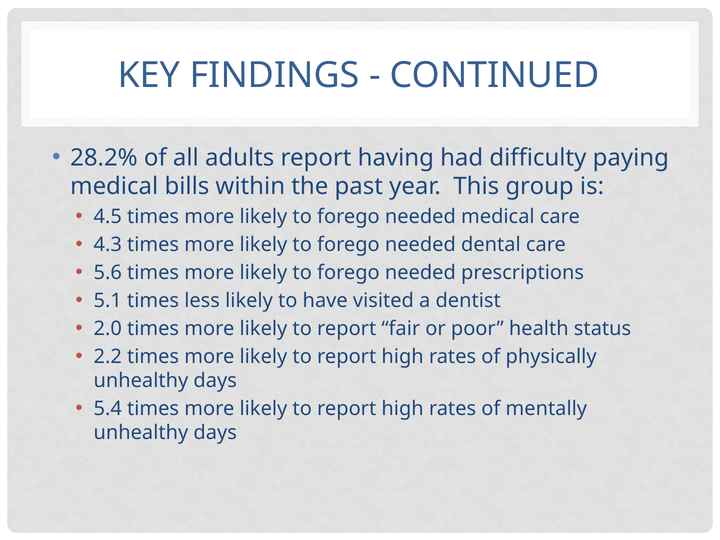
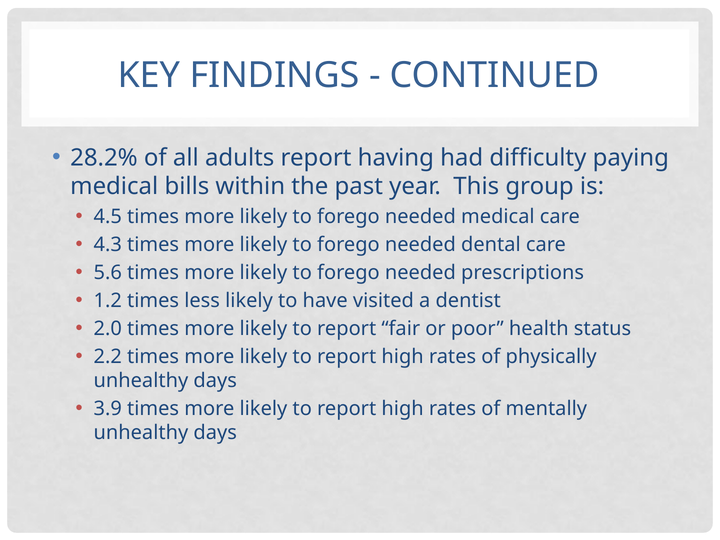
5.1: 5.1 -> 1.2
5.4: 5.4 -> 3.9
